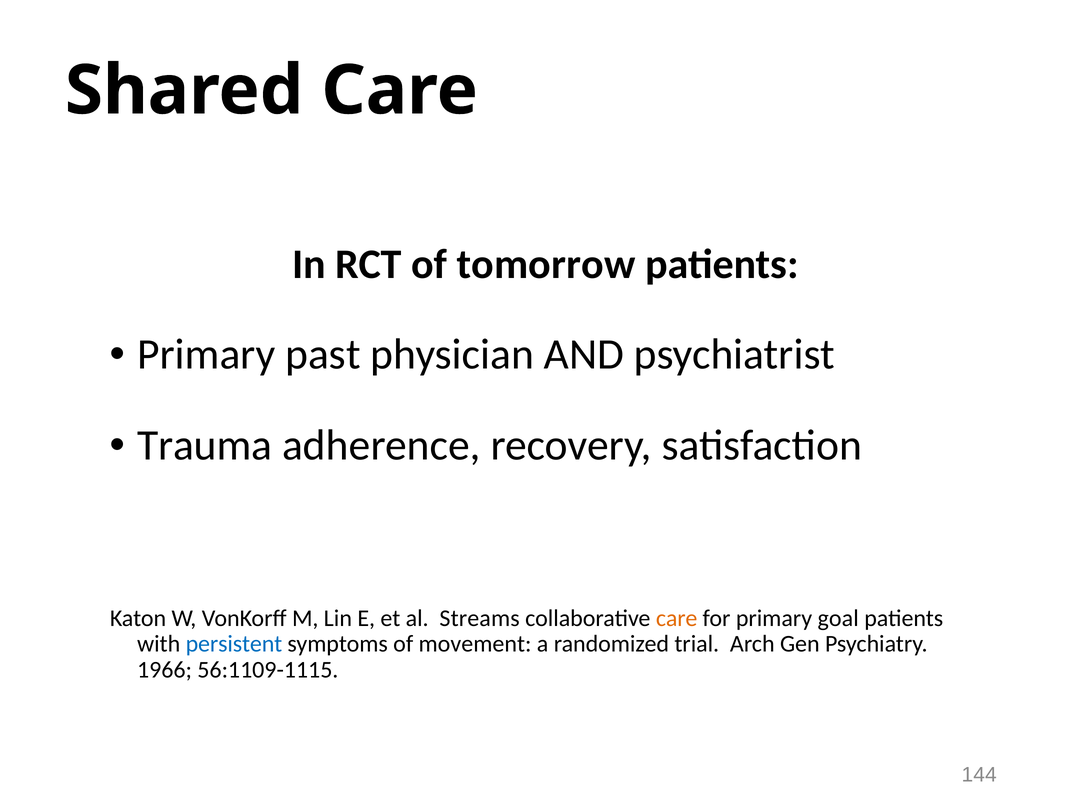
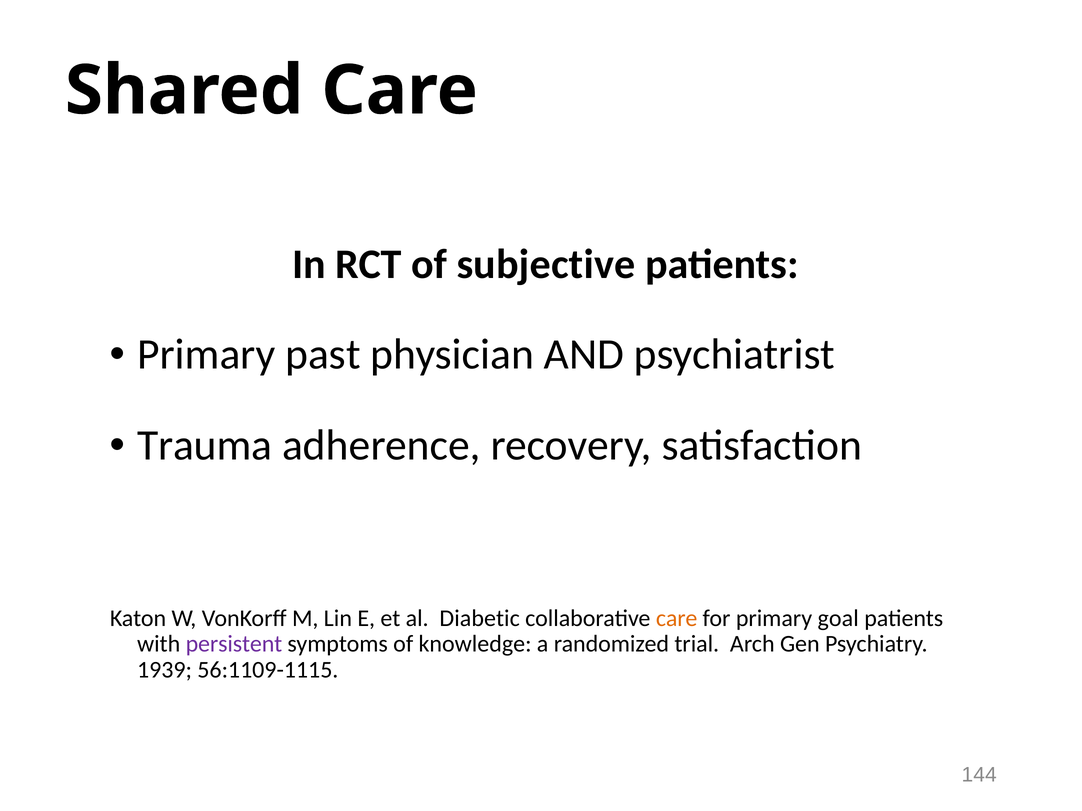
tomorrow: tomorrow -> subjective
Streams: Streams -> Diabetic
persistent colour: blue -> purple
movement: movement -> knowledge
1966: 1966 -> 1939
